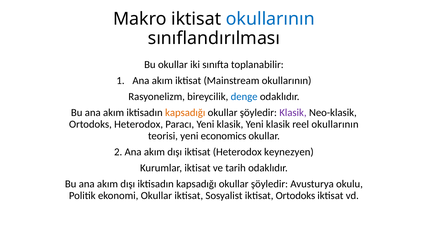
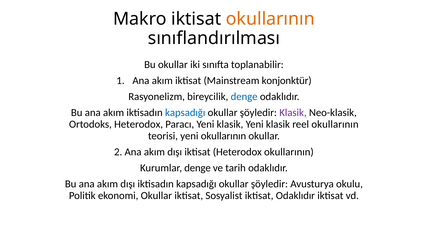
okullarının at (270, 19) colour: blue -> orange
Mainstream okullarının: okullarının -> konjonktür
kapsadığı at (185, 113) colour: orange -> blue
yeni economics: economics -> okullarının
Heterodox keynezyen: keynezyen -> okullarının
Kurumlar iktisat: iktisat -> denge
iktisat Ortodoks: Ortodoks -> Odaklıdır
